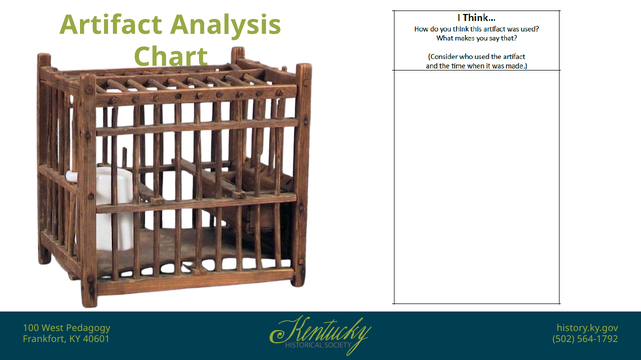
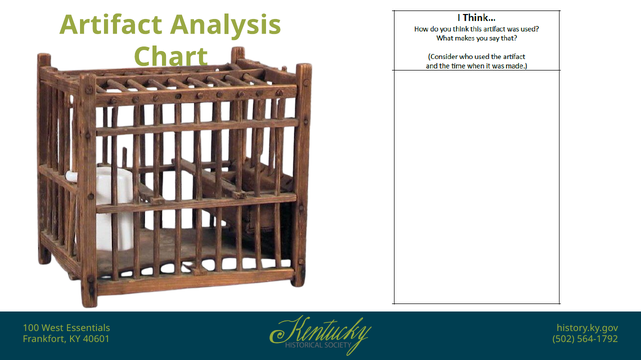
Pedagogy: Pedagogy -> Essentials
